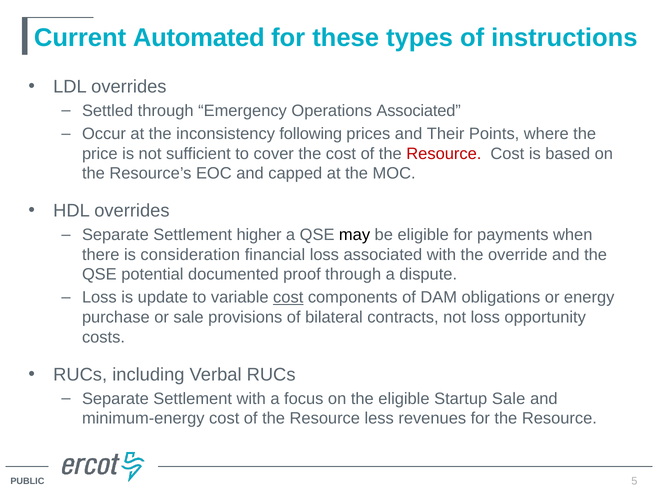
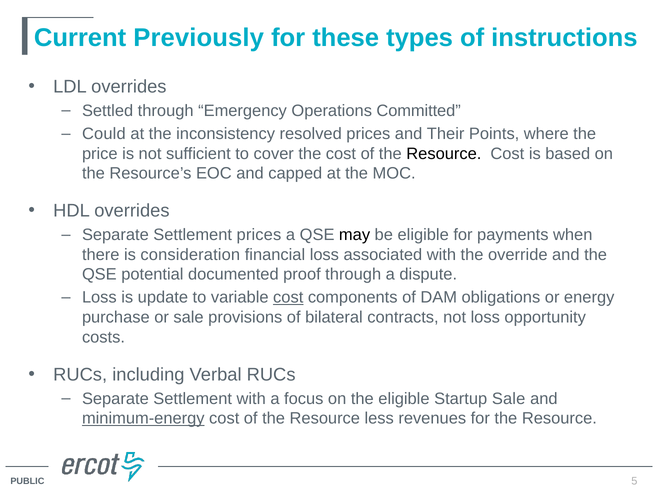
Automated: Automated -> Previously
Operations Associated: Associated -> Committed
Occur: Occur -> Could
following: following -> resolved
Resource at (444, 154) colour: red -> black
Settlement higher: higher -> prices
minimum-energy underline: none -> present
